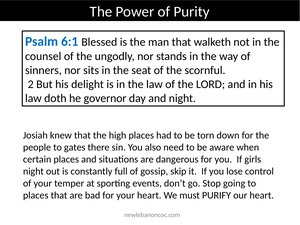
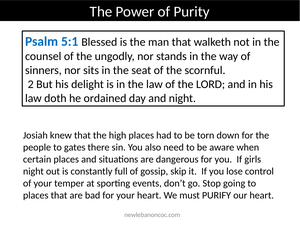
6:1: 6:1 -> 5:1
governor: governor -> ordained
